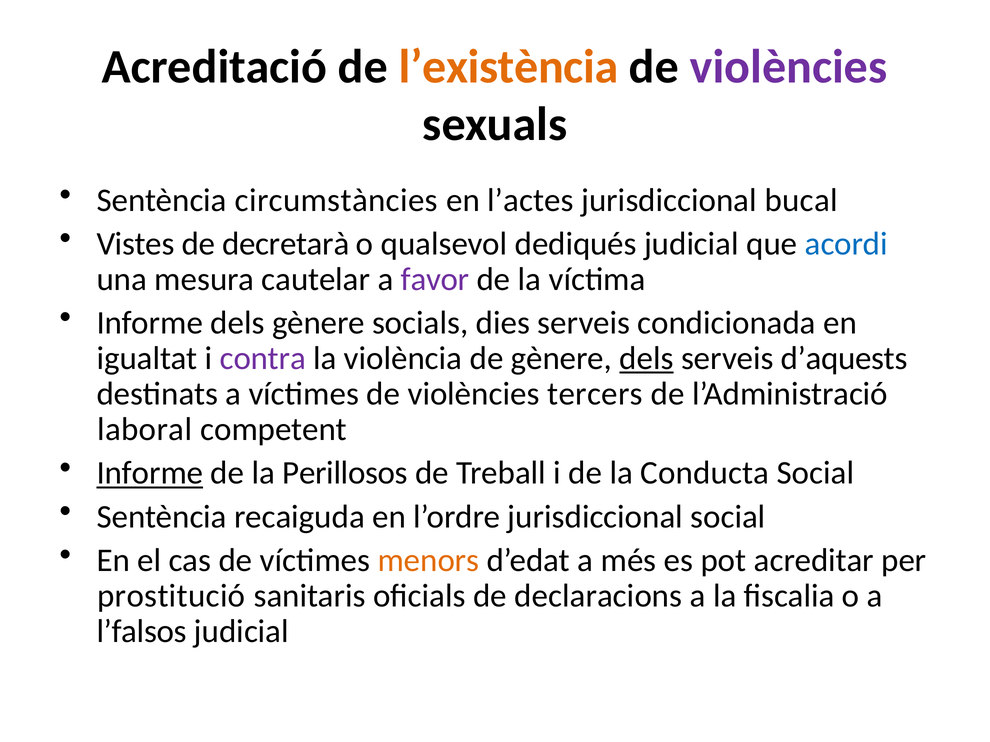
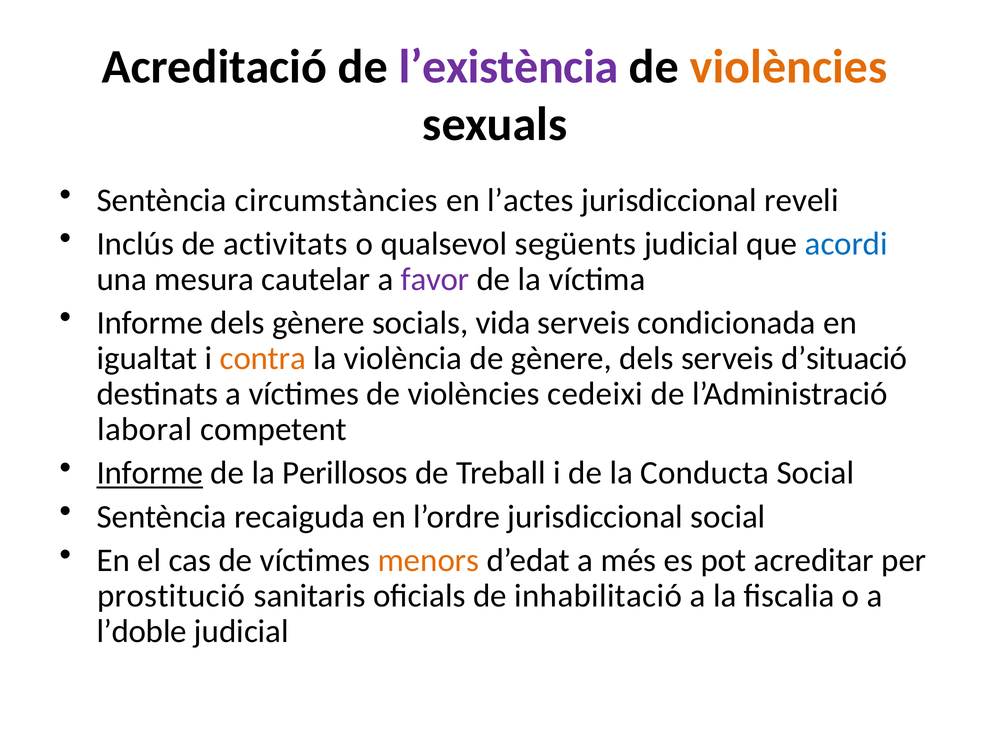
l’existència colour: orange -> purple
violències at (789, 67) colour: purple -> orange
bucal: bucal -> reveli
Vistes: Vistes -> Inclús
decretarà: decretarà -> activitats
dediqués: dediqués -> següents
dies: dies -> vida
contra colour: purple -> orange
dels at (647, 359) underline: present -> none
d’aquests: d’aquests -> d’situació
tercers: tercers -> cedeixi
declaracions: declaracions -> inhabilitació
l’falsos: l’falsos -> l’doble
